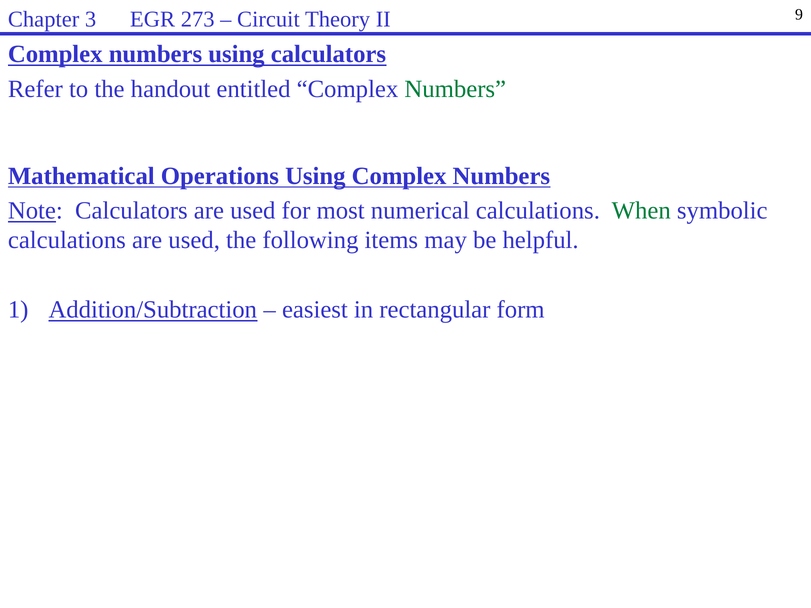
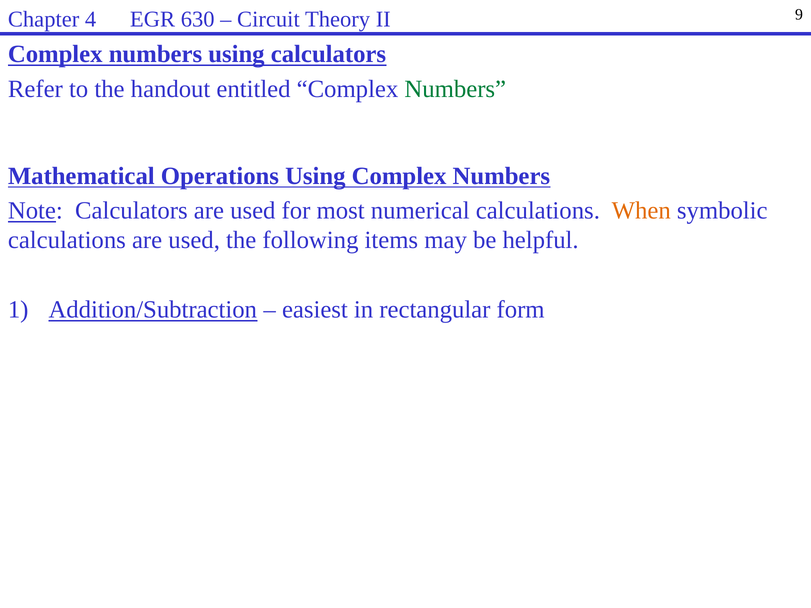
3: 3 -> 4
273: 273 -> 630
When colour: green -> orange
